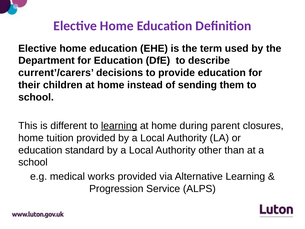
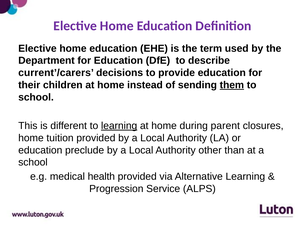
them underline: none -> present
standard: standard -> preclude
works: works -> health
